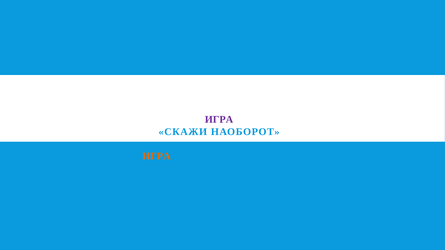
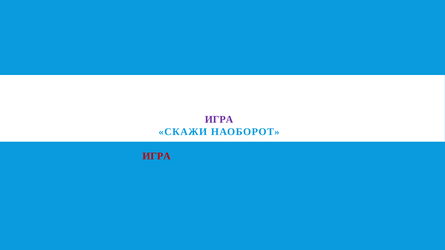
ИГРА at (156, 156) colour: orange -> red
